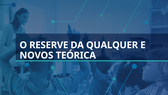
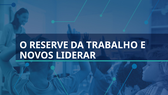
QUALQUER: QUALQUER -> TRABALHO
TEÓRICA: TEÓRICA -> LIDERAR
